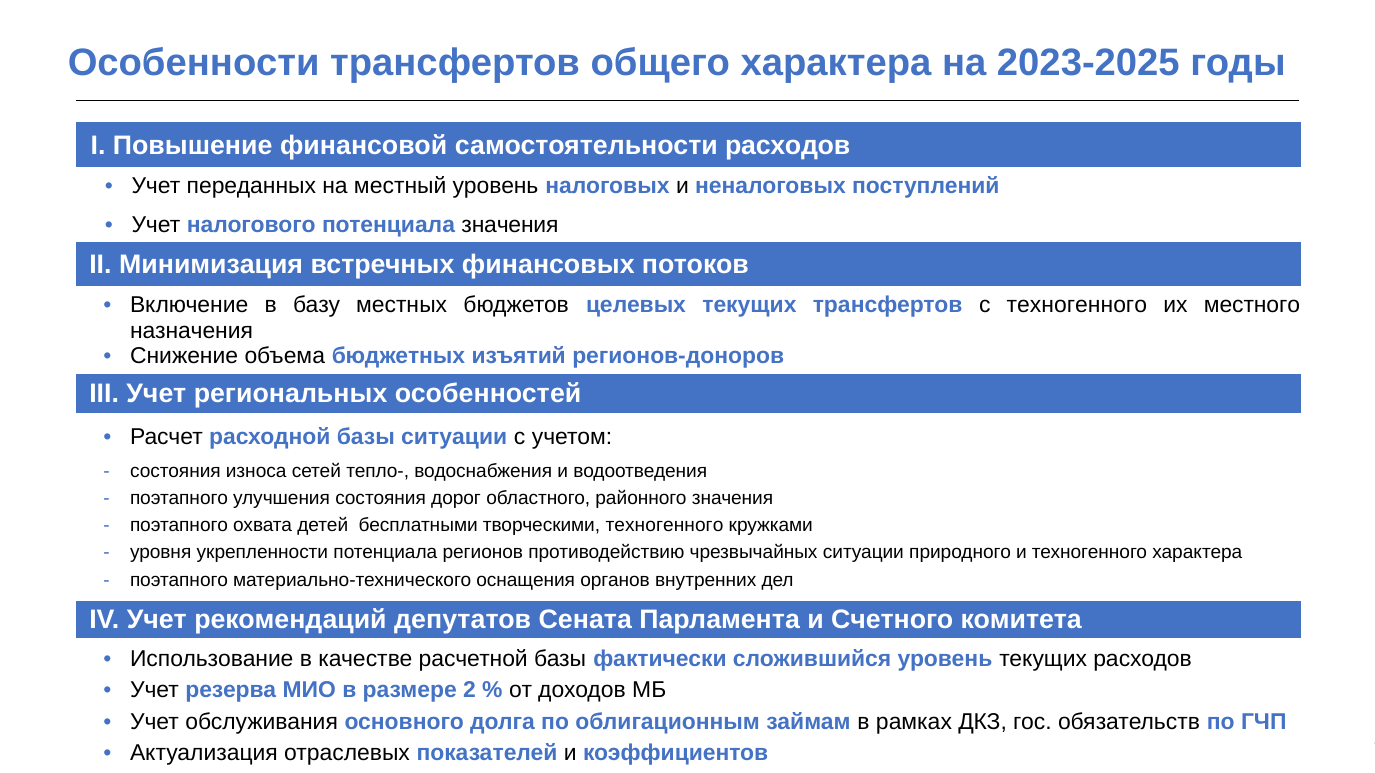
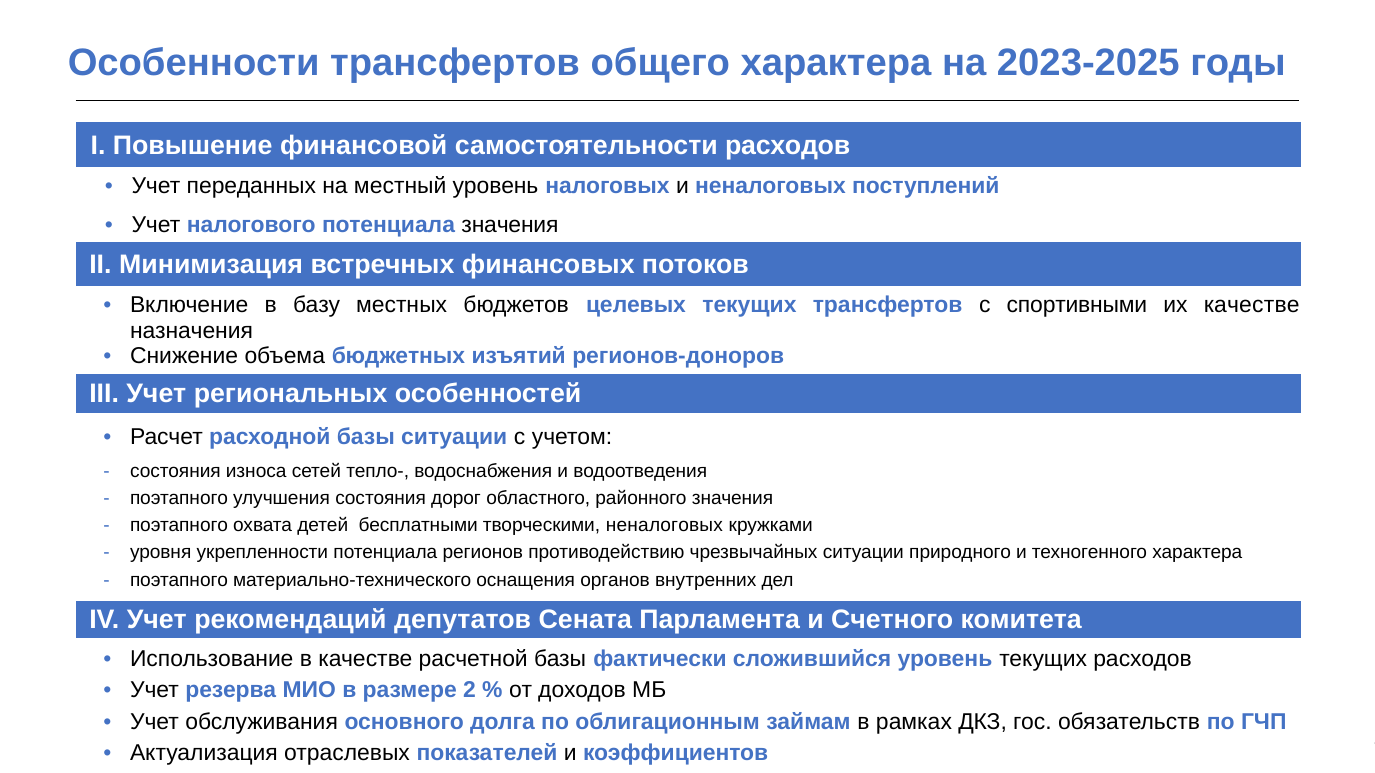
с техногенного: техногенного -> спортивными
их местного: местного -> качестве
творческими техногенного: техногенного -> неналоговых
